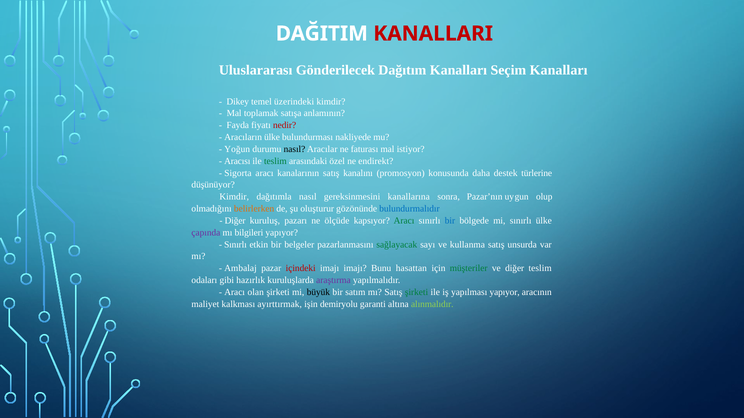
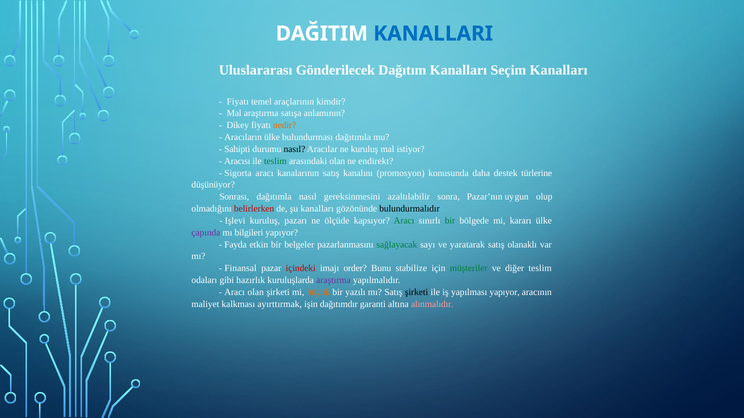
KANALLARI colour: red -> blue
Dikey at (238, 102): Dikey -> Fiyatı
üzerindeki: üzerindeki -> araçlarının
Mal toplamak: toplamak -> araştırma
Fayda: Fayda -> Dikey
nedir colour: red -> orange
bulundurması nakliyede: nakliyede -> dağıtımla
Yoğun: Yoğun -> Sahipti
ne faturası: faturası -> kuruluş
arasındaki özel: özel -> olan
Kimdir at (234, 197): Kimdir -> Sonrası
kanallarına: kanallarına -> azaltılabilir
belirlerken colour: orange -> red
şu oluşturur: oluşturur -> kanalları
bulundurmalıdır colour: blue -> black
Diğer at (235, 221): Diğer -> Işlevi
bir at (450, 221) colour: blue -> green
mi sınırlı: sınırlı -> kararı
Sınırlı at (235, 245): Sınırlı -> Fayda
kullanma: kullanma -> yaratarak
unsurda: unsurda -> olanaklı
Ambalaj: Ambalaj -> Finansal
imajı imajı: imajı -> order
hasattan: hasattan -> stabilize
büyük colour: black -> orange
satım: satım -> yazılı
şirketi at (417, 292) colour: green -> black
demiryolu: demiryolu -> dağıtımdır
alınmalıdır colour: light green -> pink
